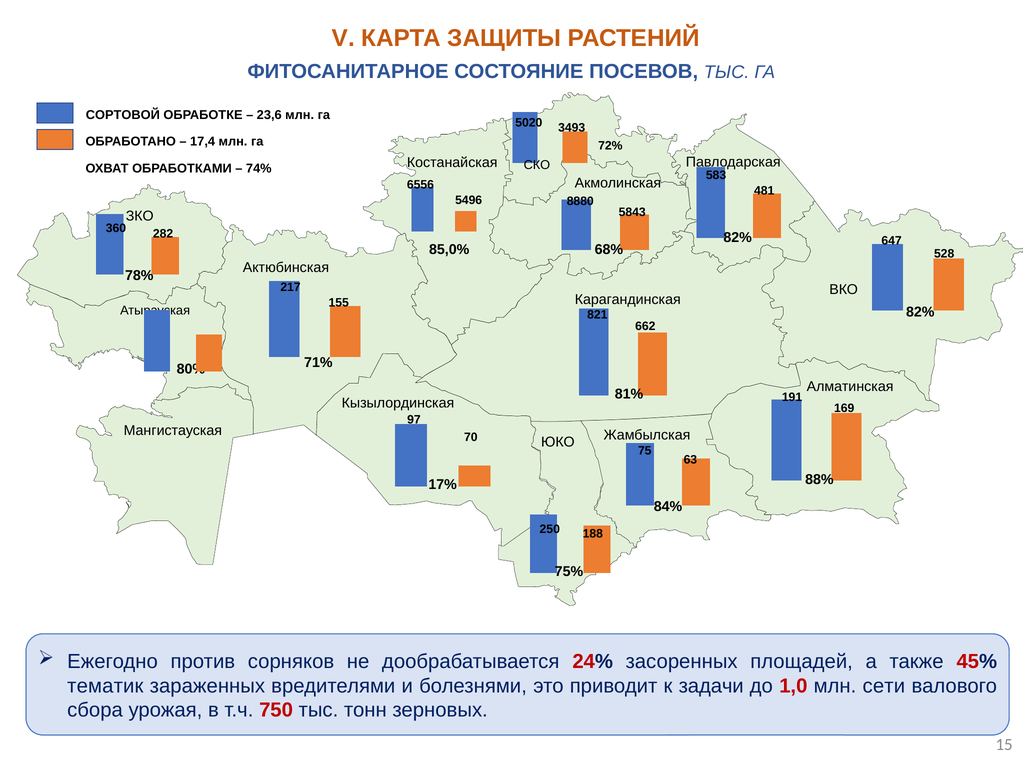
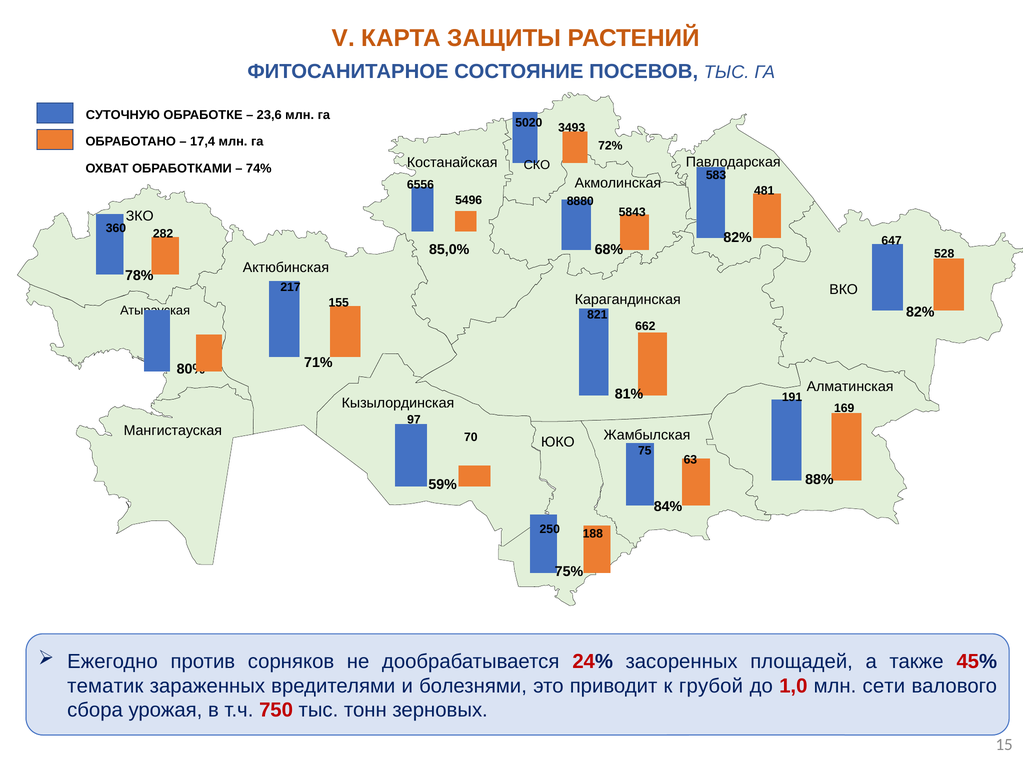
СОРТОВОЙ: СОРТОВОЙ -> СУТОЧНУЮ
17%: 17% -> 59%
задачи: задачи -> грубой
